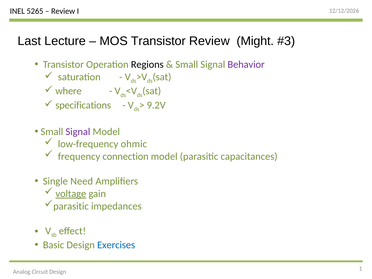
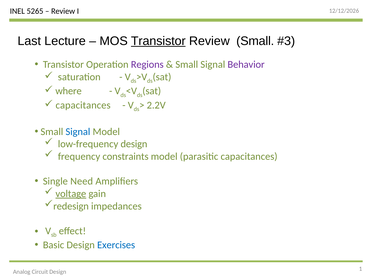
Transistor at (158, 41) underline: none -> present
Review Might: Might -> Small
Regions colour: black -> purple
specifications at (83, 105): specifications -> capacitances
9.2V: 9.2V -> 2.2V
Signal at (78, 132) colour: purple -> blue
low-frequency ohmic: ohmic -> design
connection: connection -> constraints
parasitic at (71, 206): parasitic -> redesign
